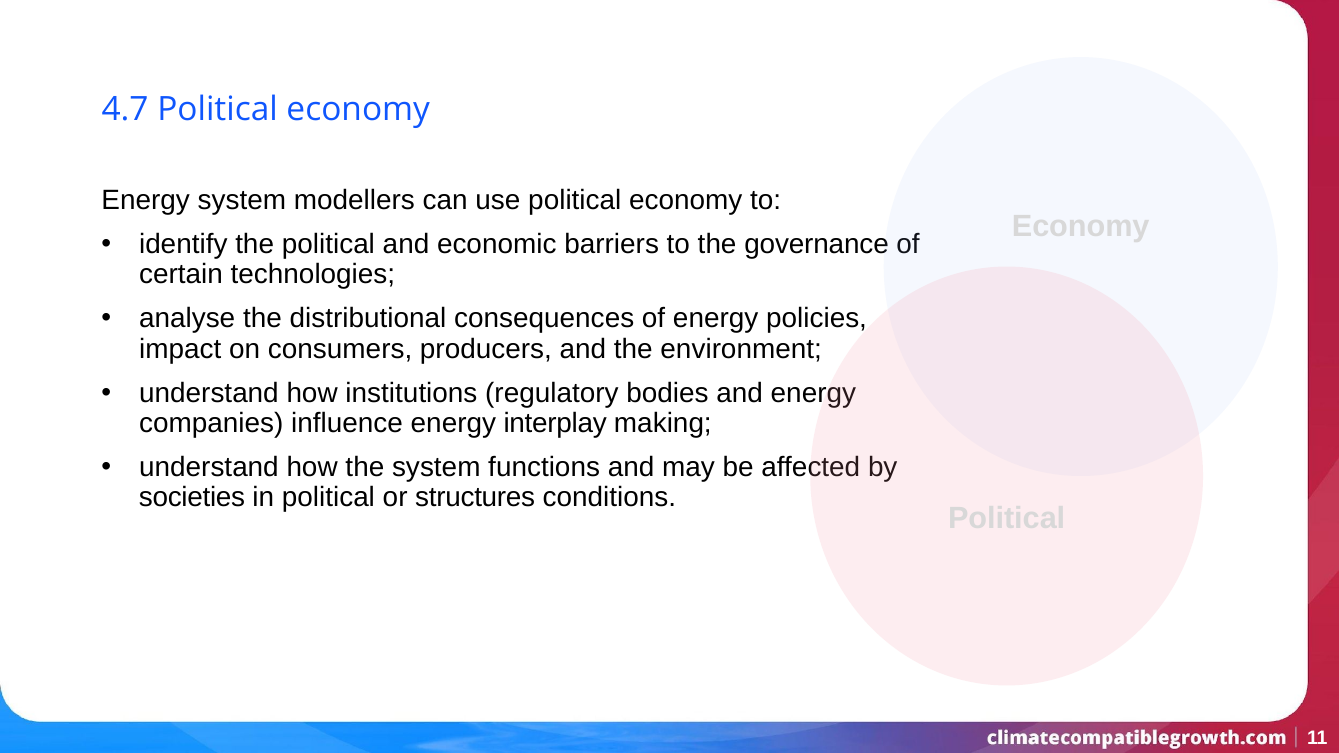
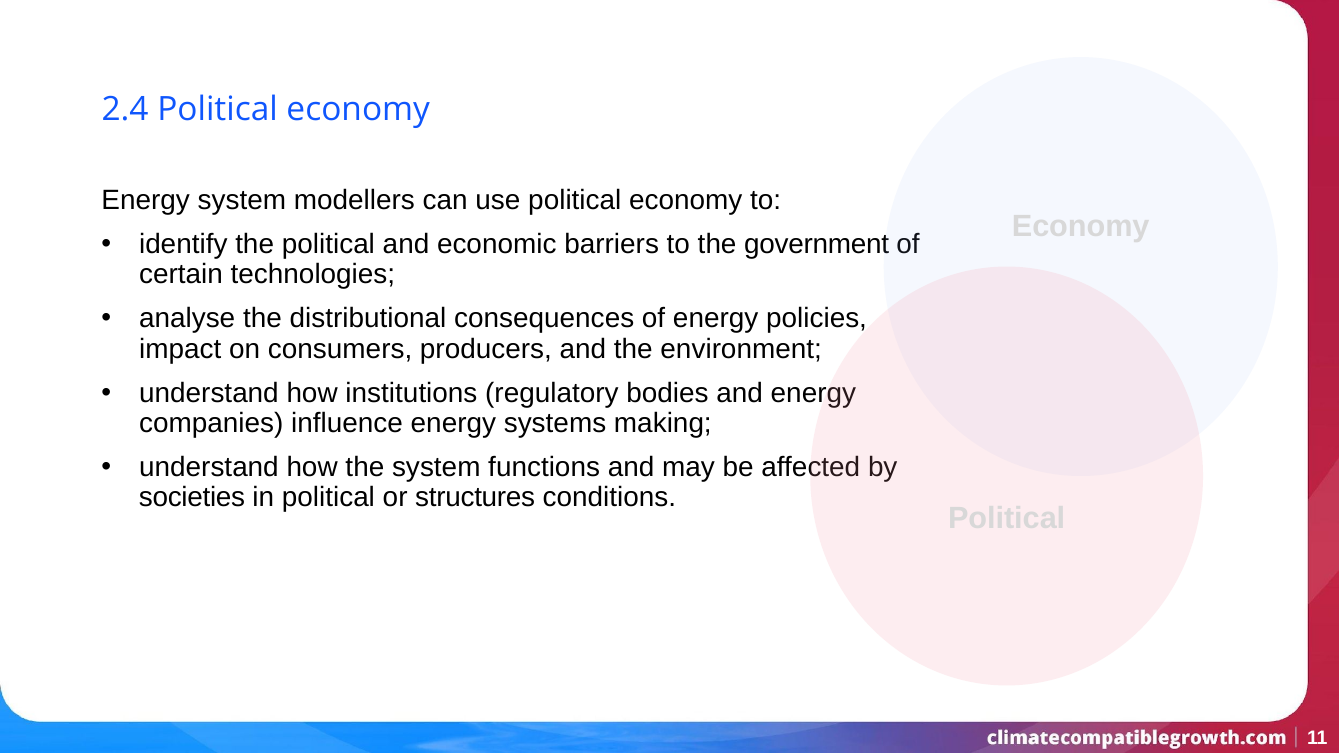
4.7: 4.7 -> 2.4
governance: governance -> government
interplay: interplay -> systems
